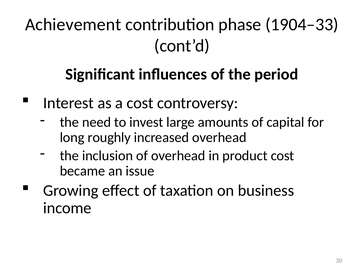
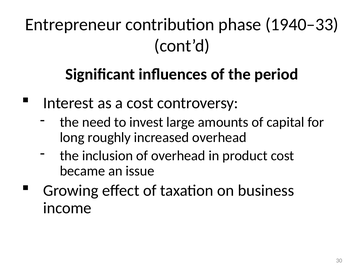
Achievement: Achievement -> Entrepreneur
1904–33: 1904–33 -> 1940–33
